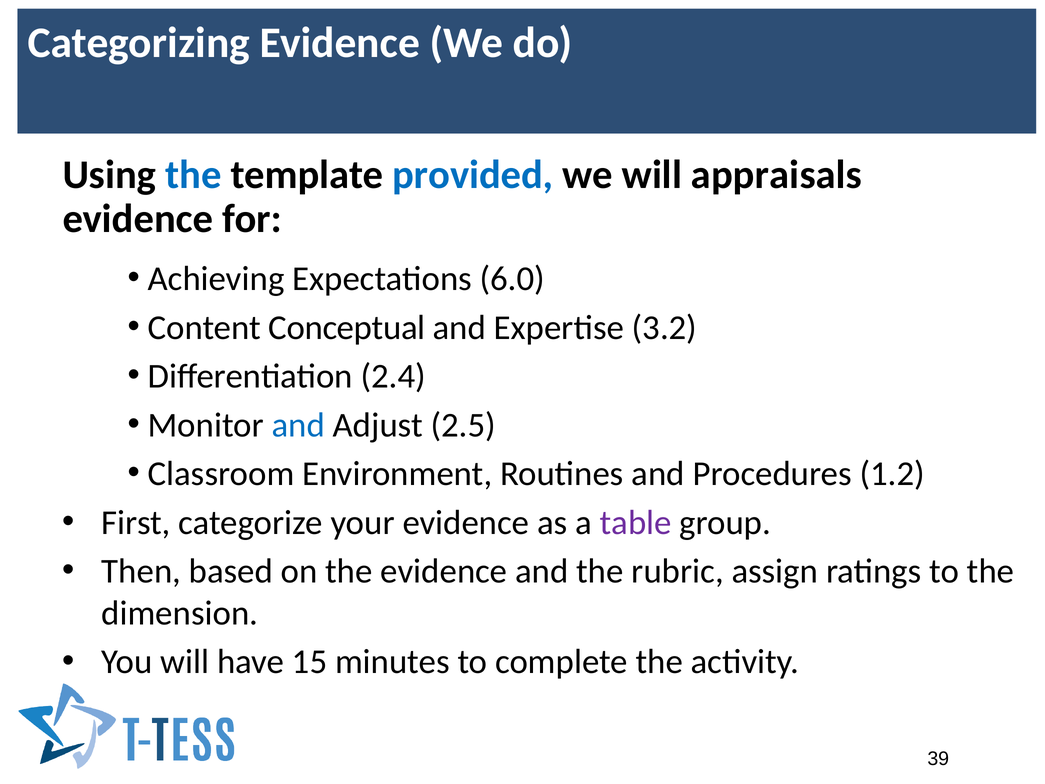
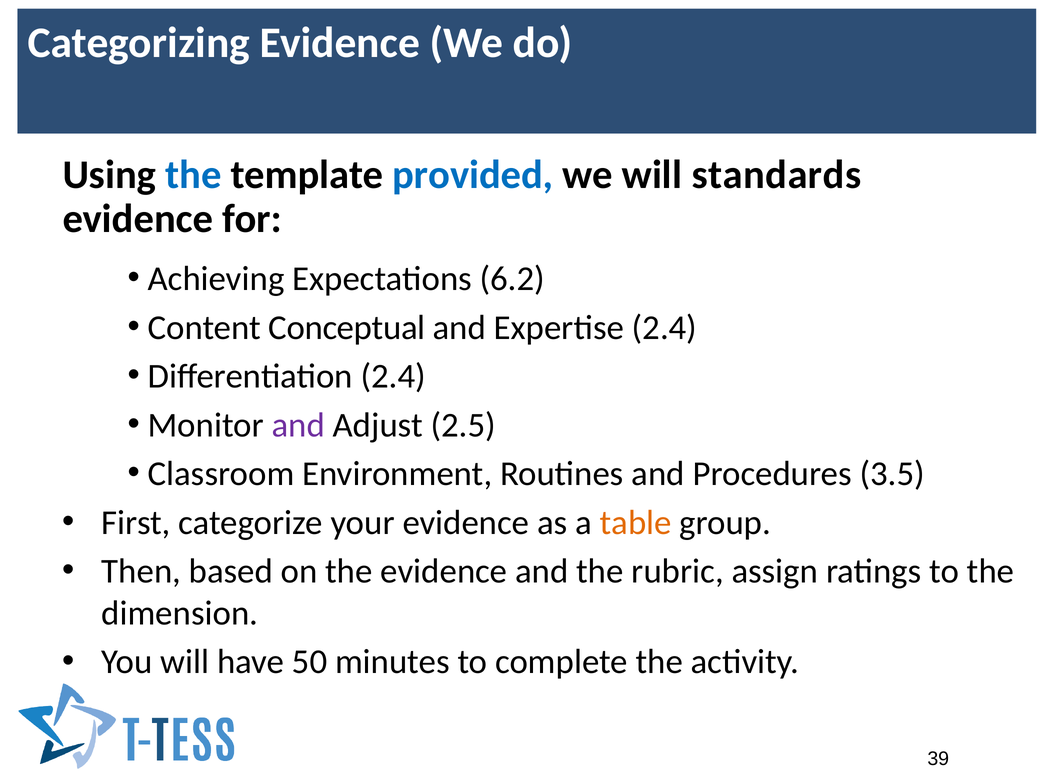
appraisals: appraisals -> standards
6.0: 6.0 -> 6.2
Expertise 3.2: 3.2 -> 2.4
and at (298, 425) colour: blue -> purple
1.2: 1.2 -> 3.5
table colour: purple -> orange
15: 15 -> 50
